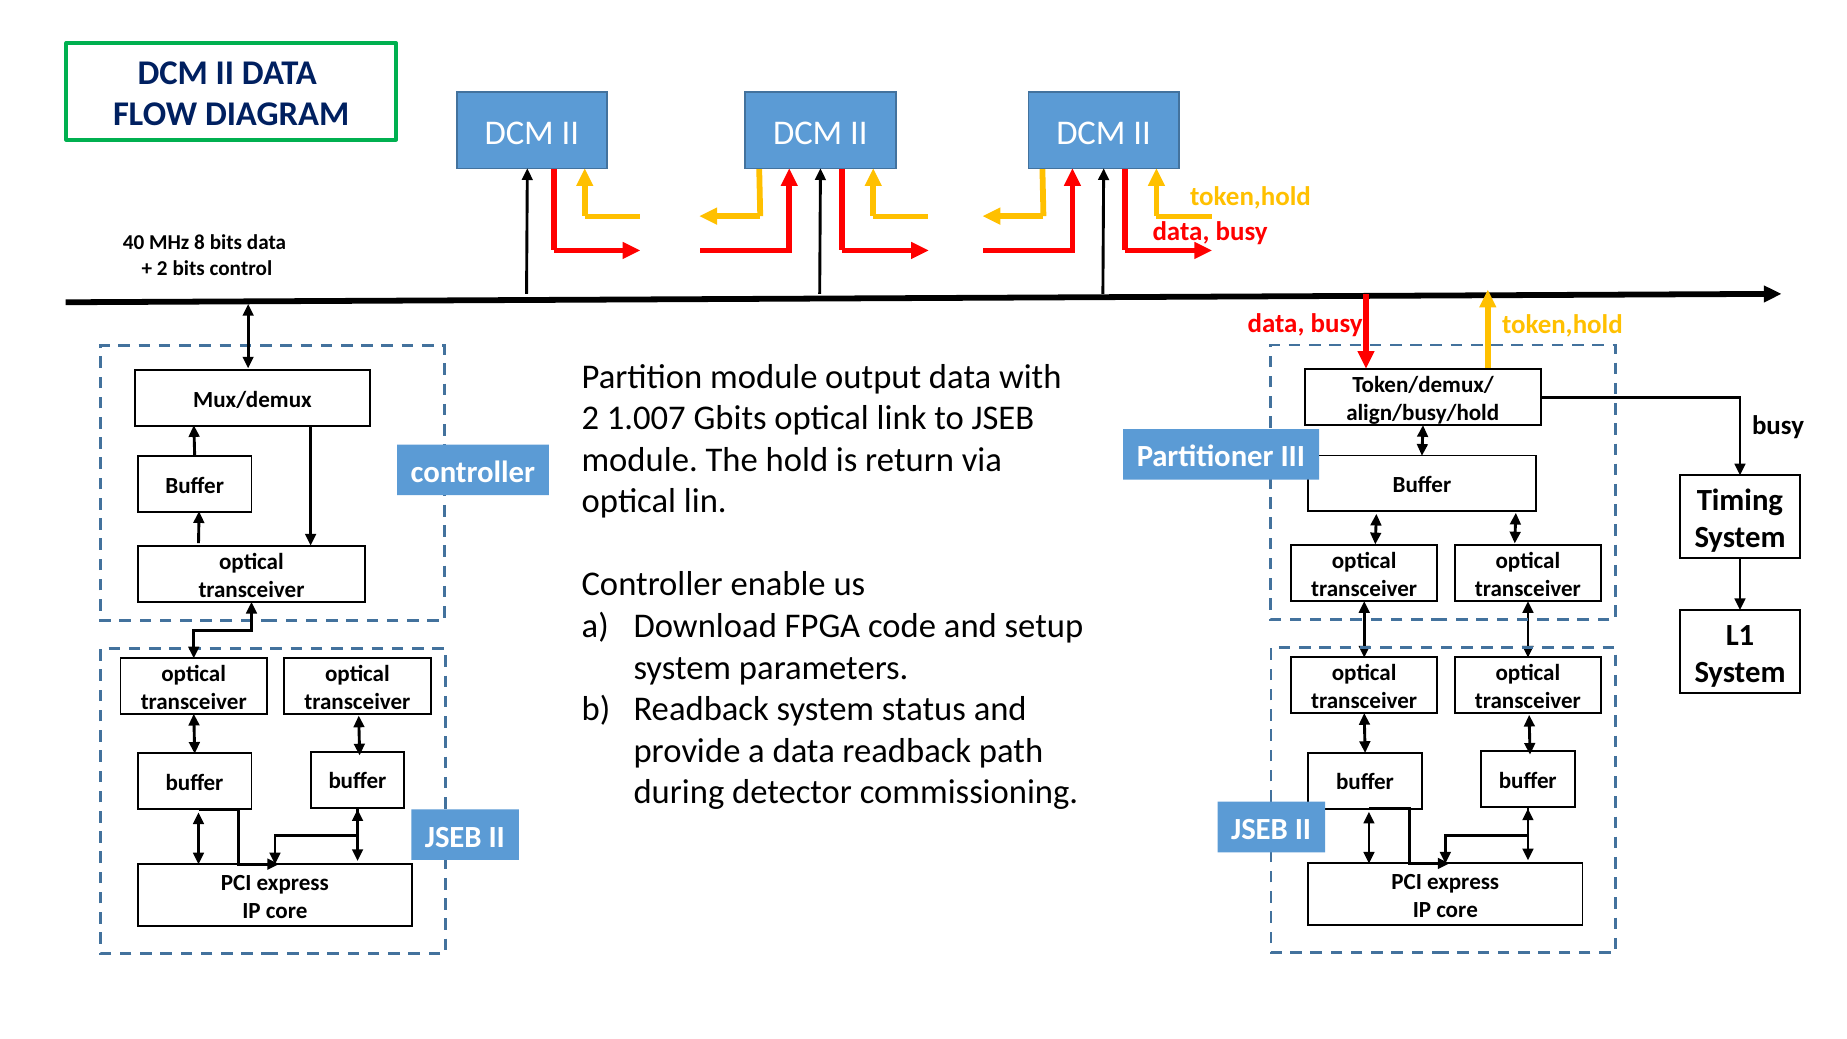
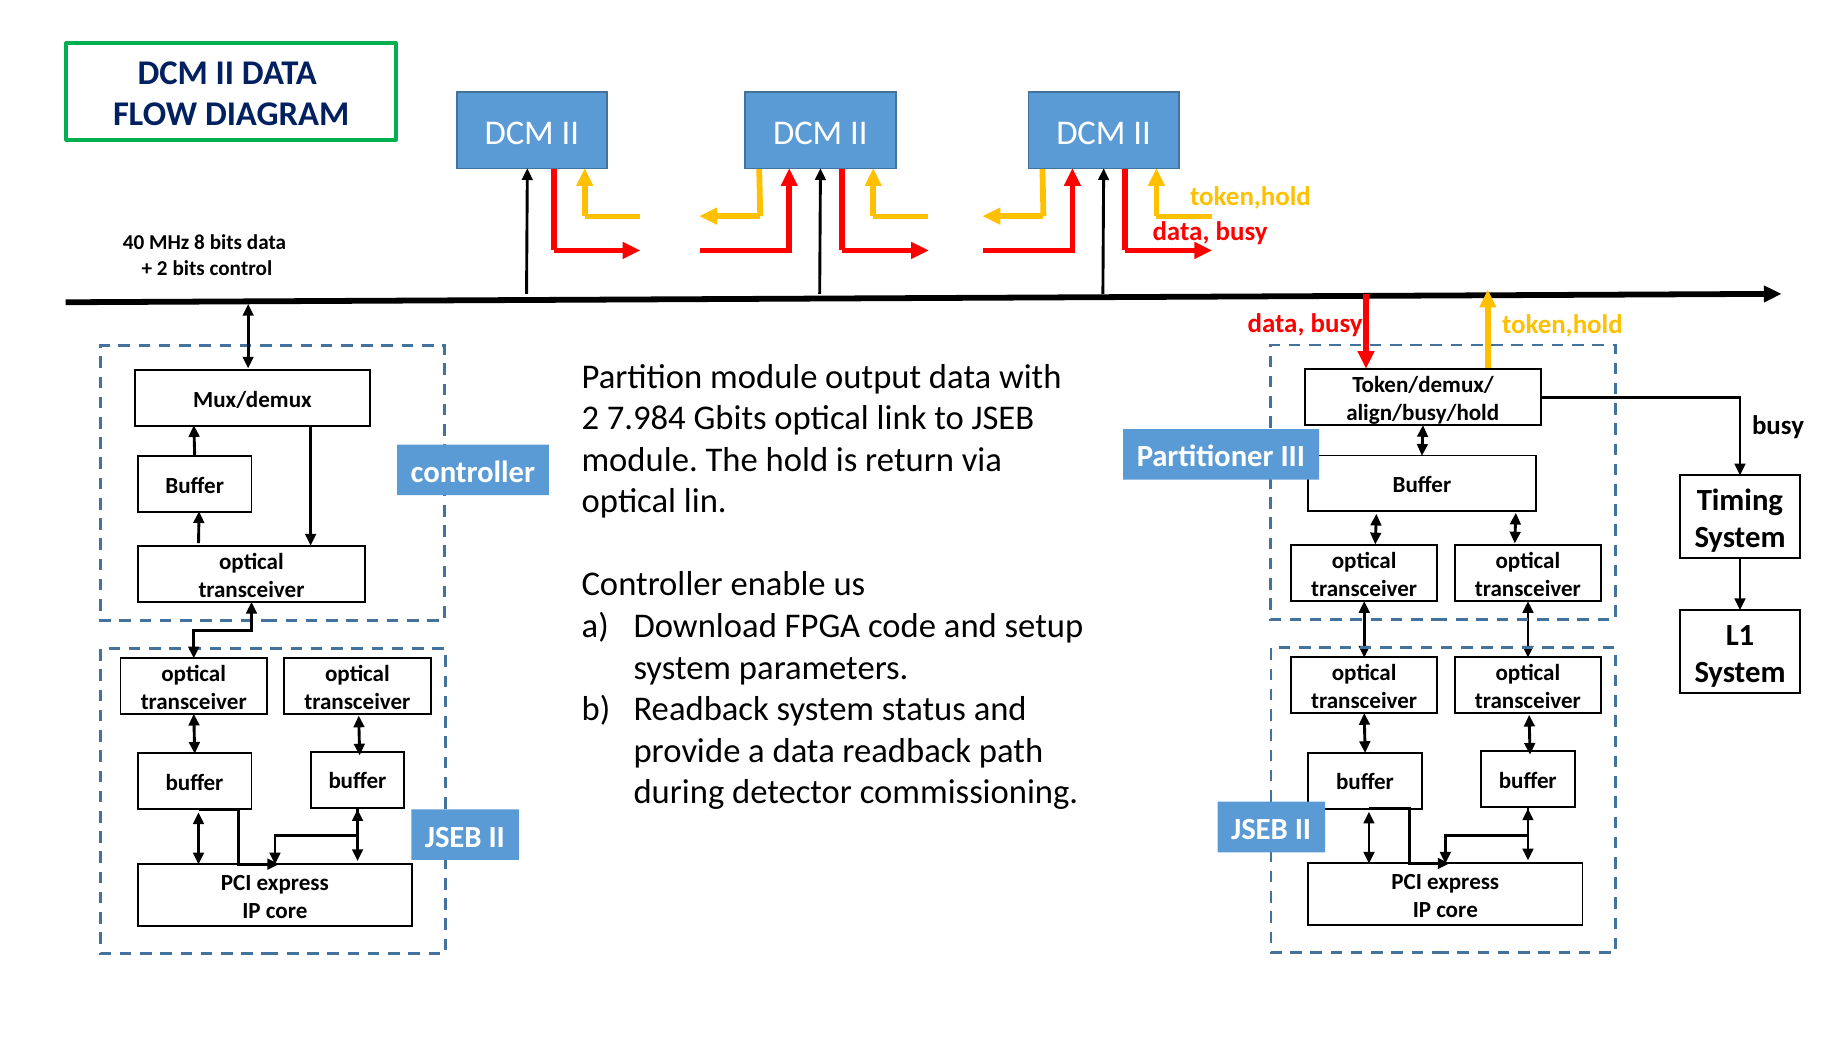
1.007: 1.007 -> 7.984
